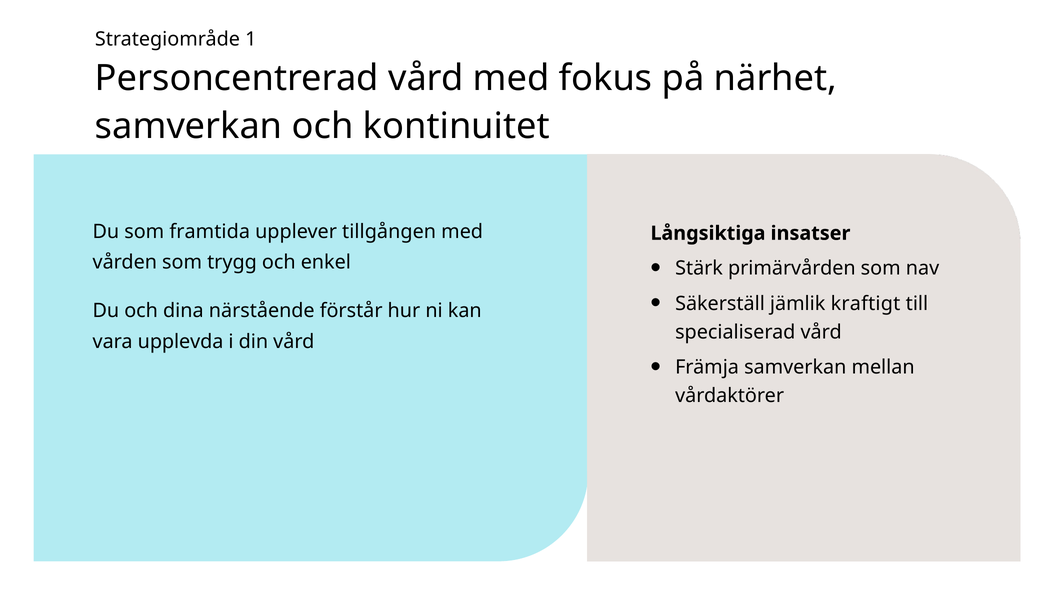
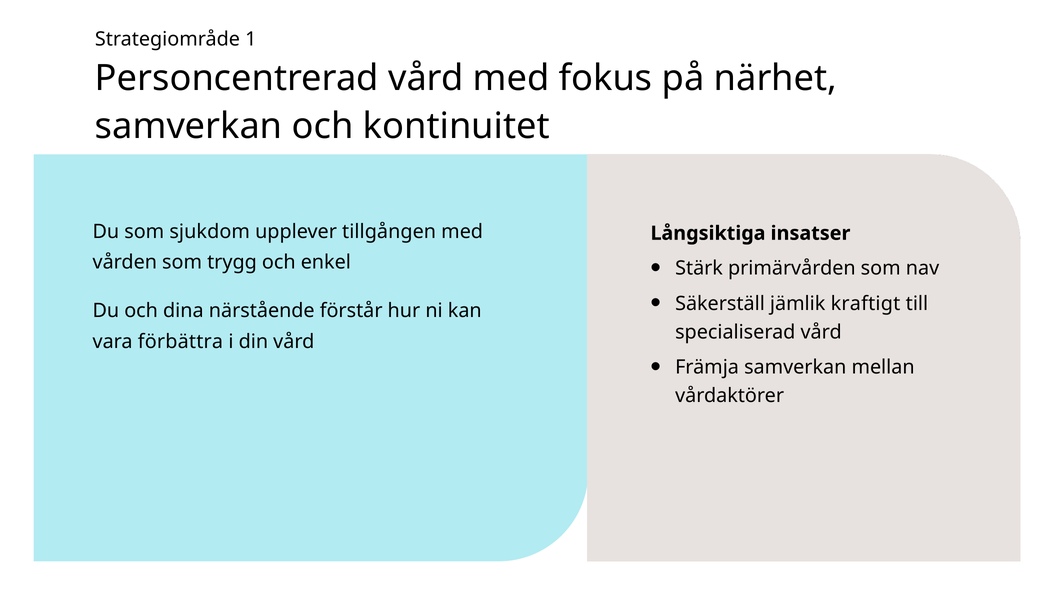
framtida: framtida -> sjukdom
upplevda: upplevda -> förbättra
